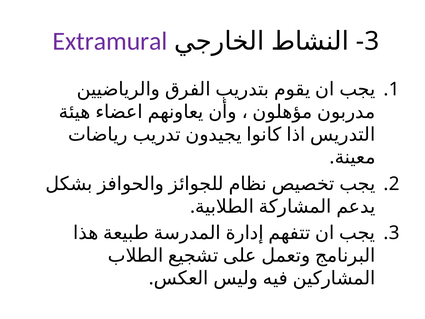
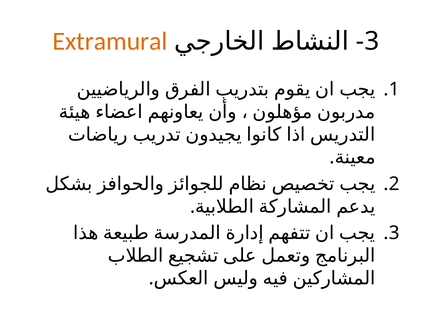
Extramural colour: purple -> orange
